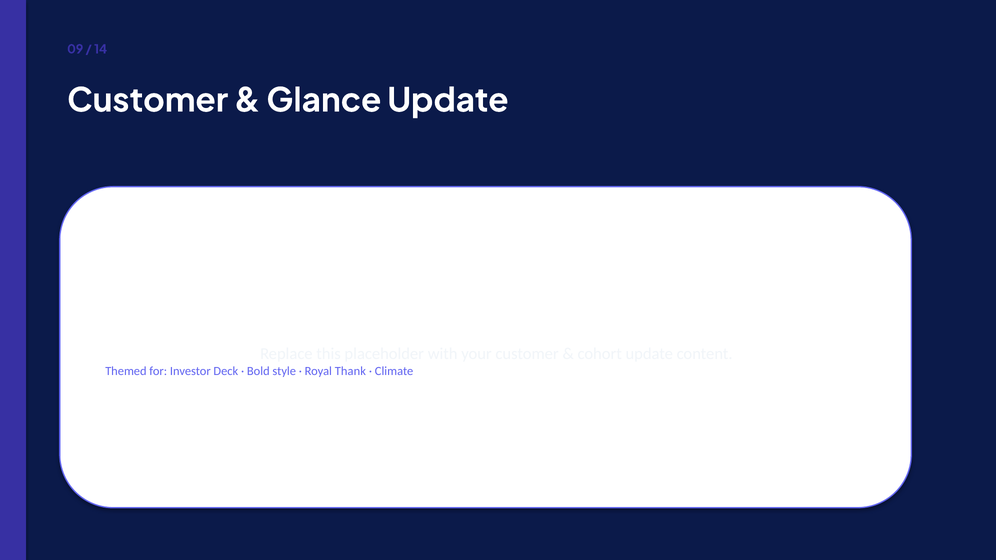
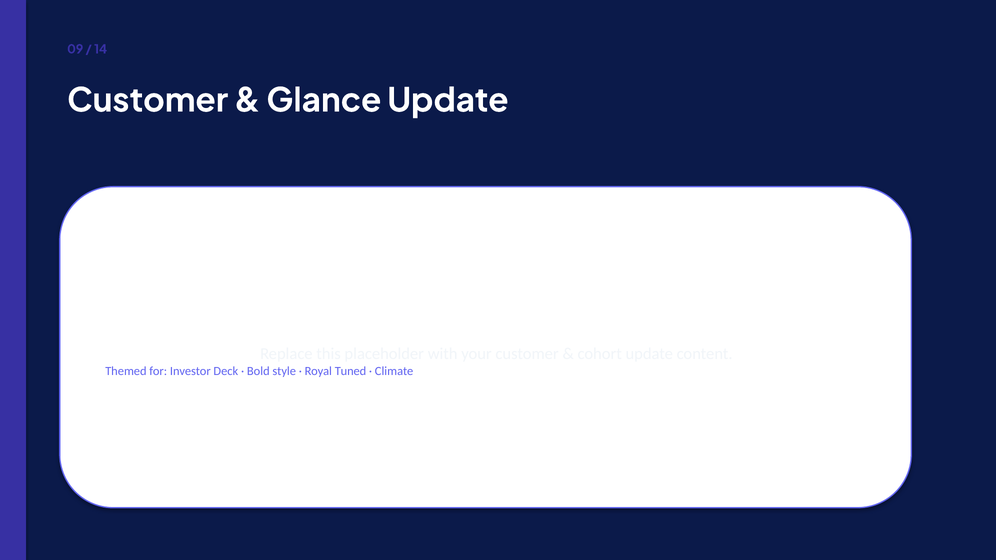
Thank: Thank -> Tuned
